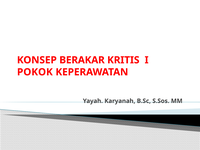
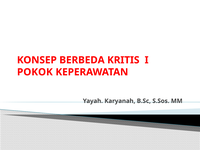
BERAKAR: BERAKAR -> BERBEDA
